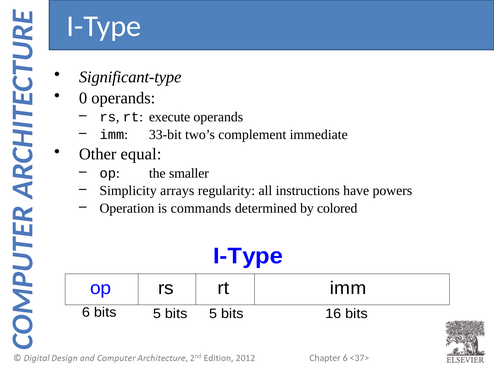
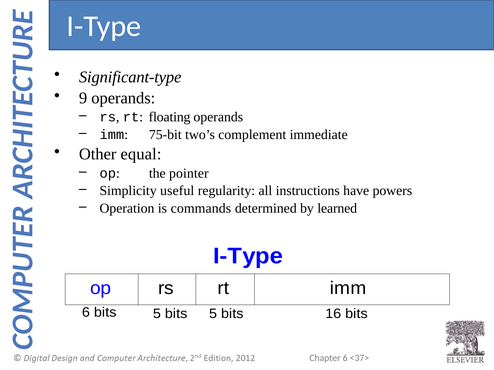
0: 0 -> 9
execute: execute -> floating
33-bit: 33-bit -> 75-bit
smaller: smaller -> pointer
arrays: arrays -> useful
colored: colored -> learned
